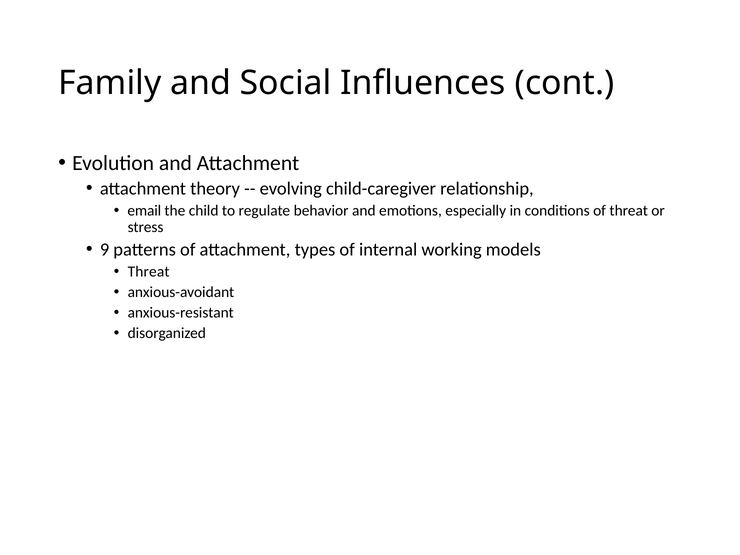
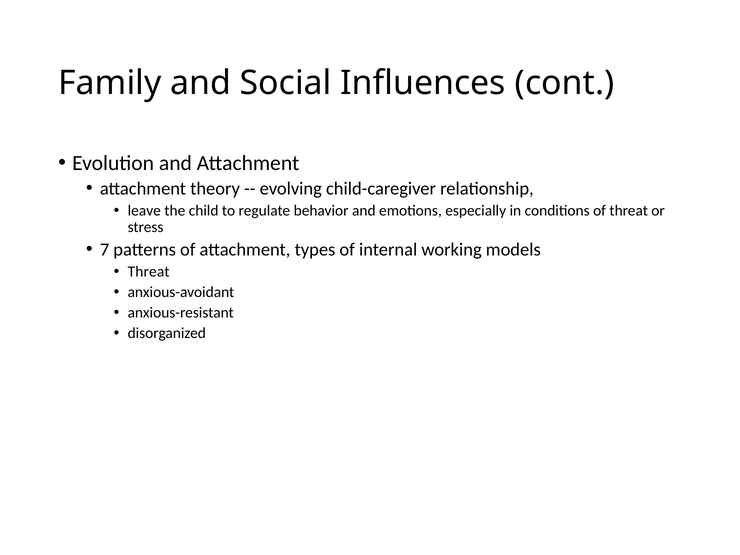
email: email -> leave
9: 9 -> 7
